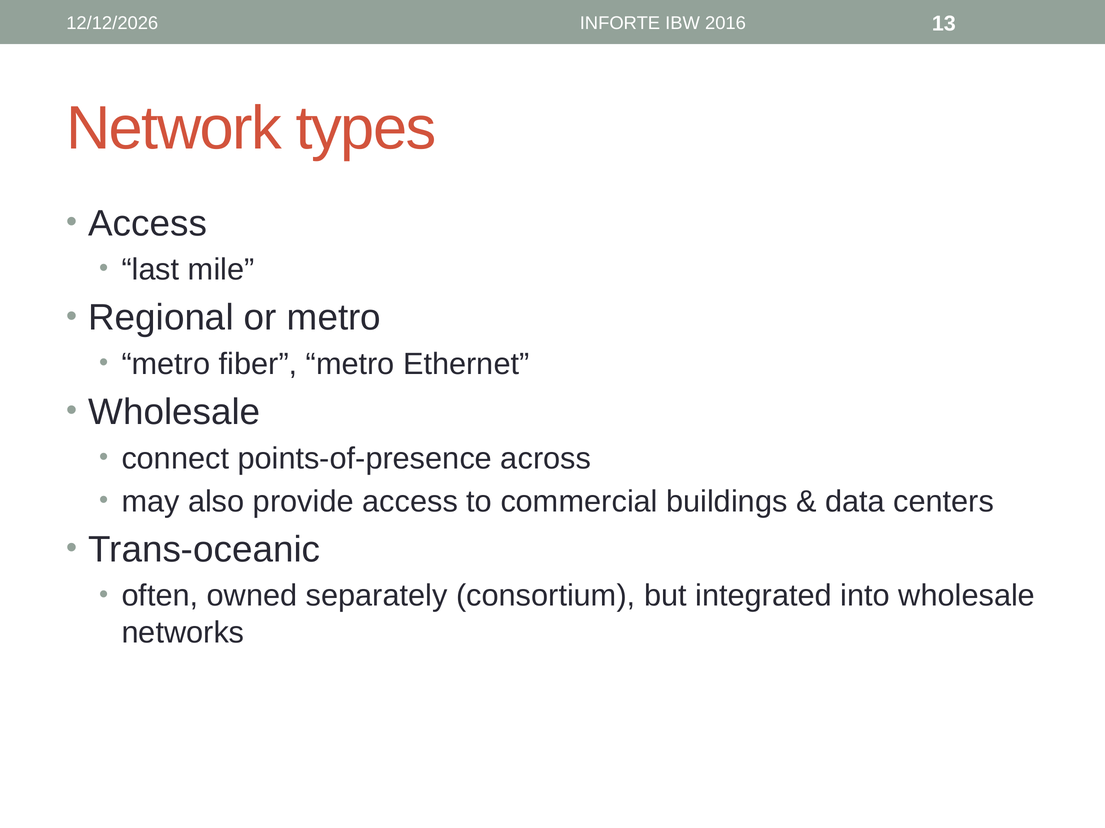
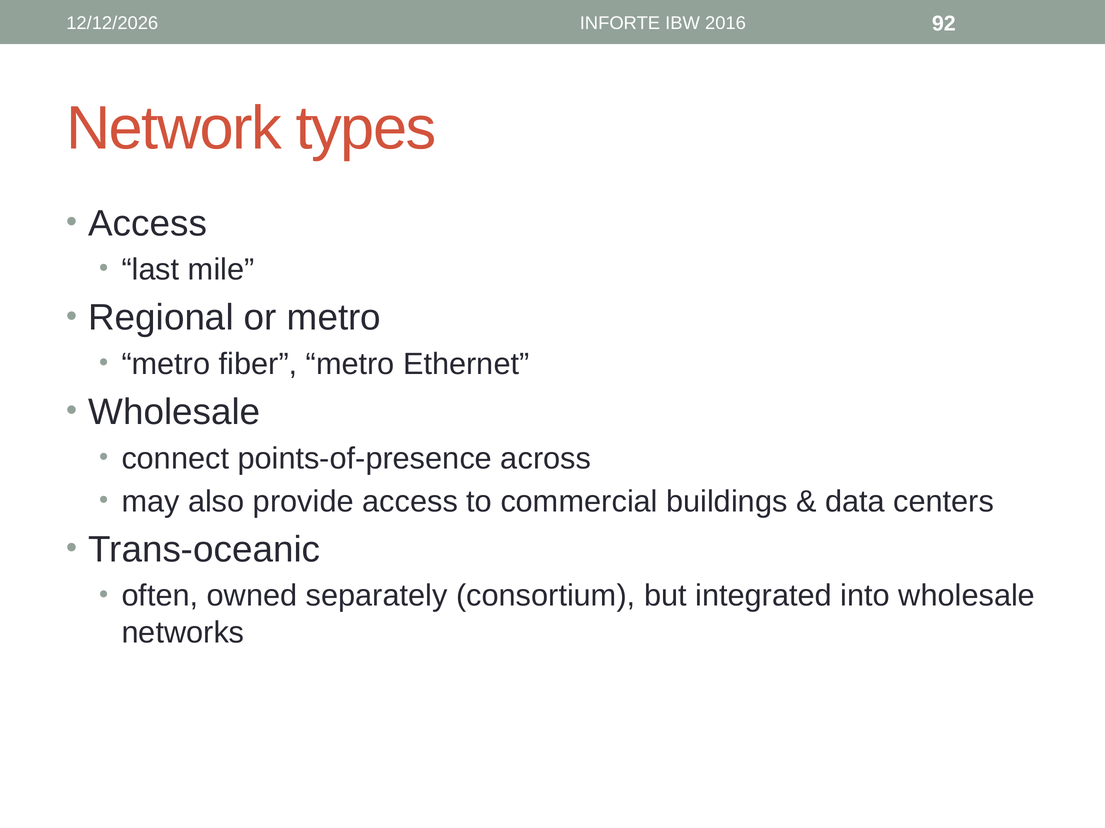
13: 13 -> 92
